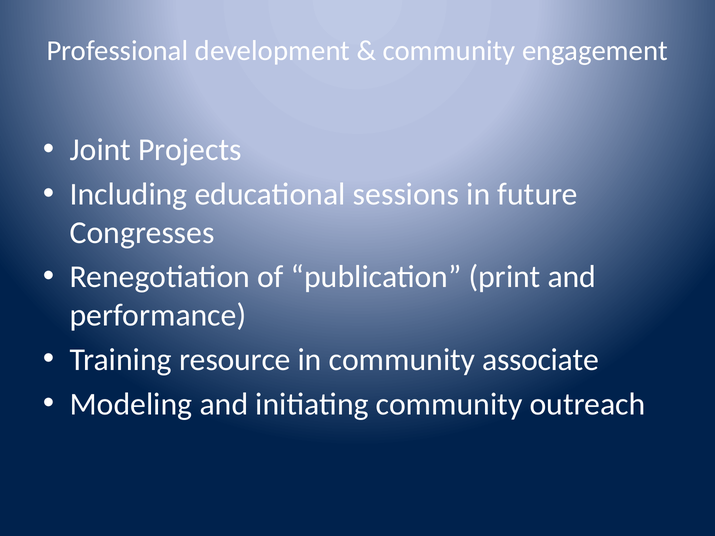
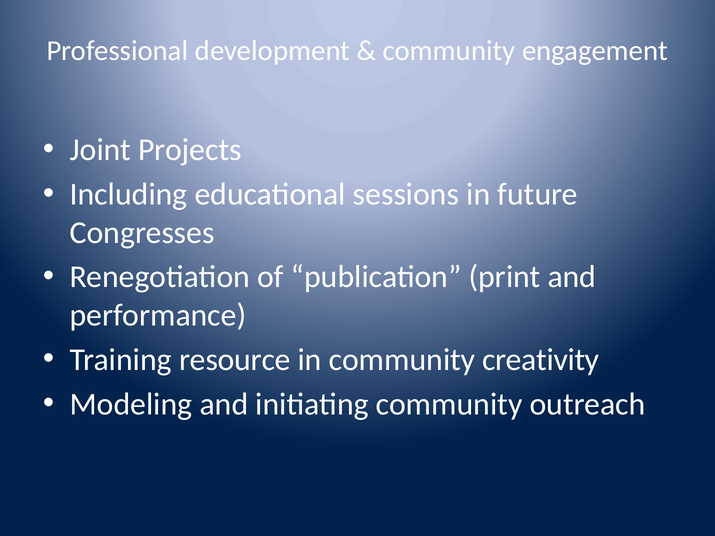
associate: associate -> creativity
